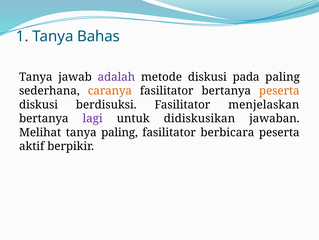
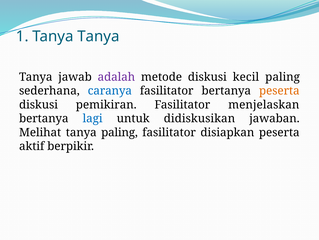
1 Tanya Bahas: Bahas -> Tanya
pada: pada -> kecil
caranya colour: orange -> blue
berdisuksi: berdisuksi -> pemikiran
lagi colour: purple -> blue
berbicara: berbicara -> disiapkan
